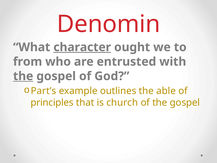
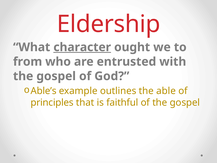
Denomin: Denomin -> Eldership
the at (23, 76) underline: present -> none
Part’s: Part’s -> Able’s
church: church -> faithful
